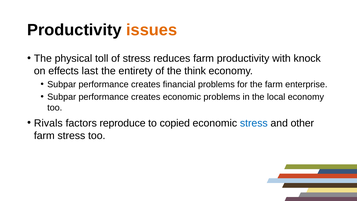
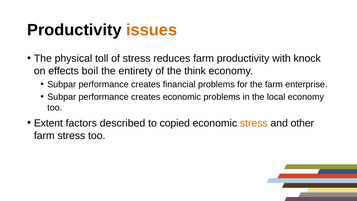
last: last -> boil
Rivals: Rivals -> Extent
reproduce: reproduce -> described
stress at (254, 123) colour: blue -> orange
